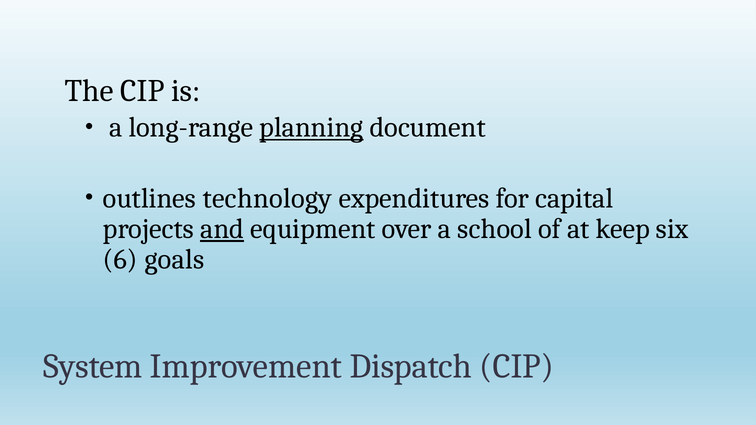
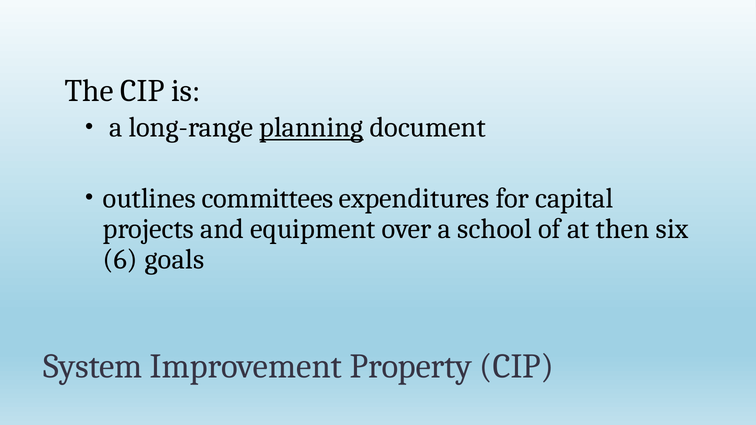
technology: technology -> committees
and underline: present -> none
keep: keep -> then
Dispatch: Dispatch -> Property
